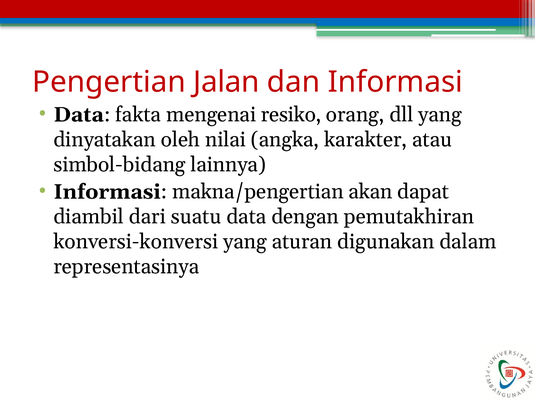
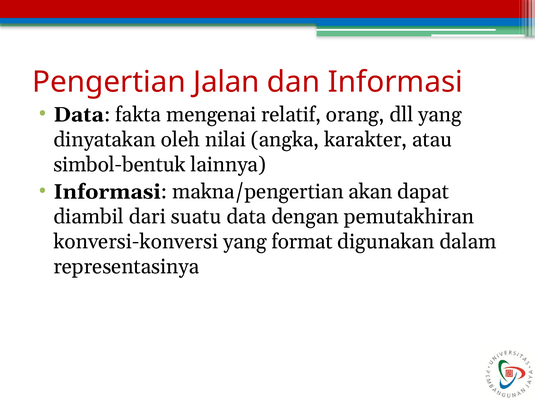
resiko: resiko -> relatif
simbol-bidang: simbol-bidang -> simbol-bentuk
aturan: aturan -> format
